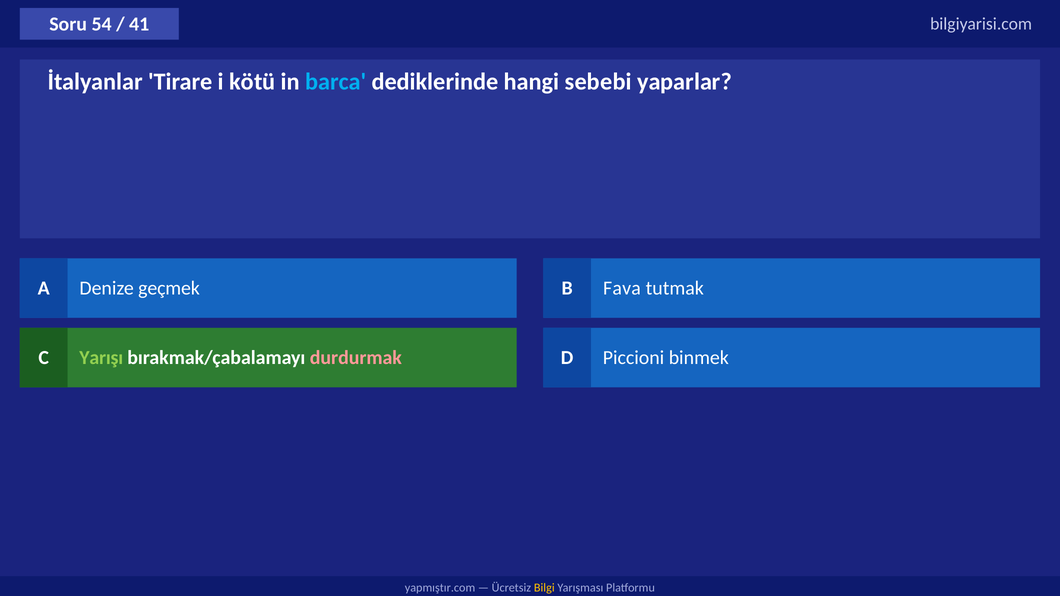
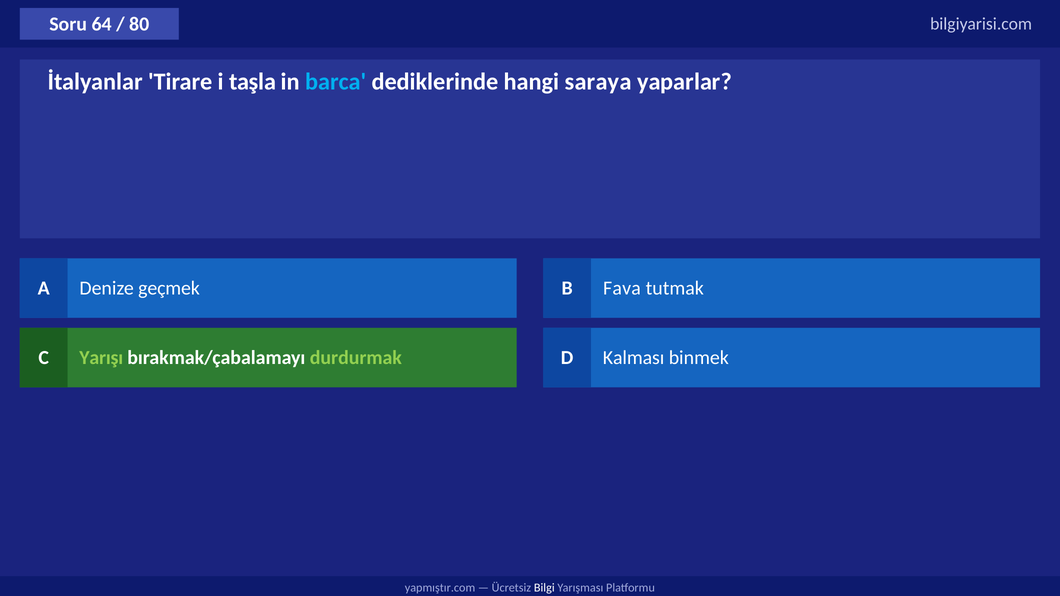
54: 54 -> 64
41: 41 -> 80
kötü: kötü -> taşla
sebebi: sebebi -> saraya
durdurmak colour: pink -> light green
Piccioni: Piccioni -> Kalması
Bilgi colour: yellow -> white
